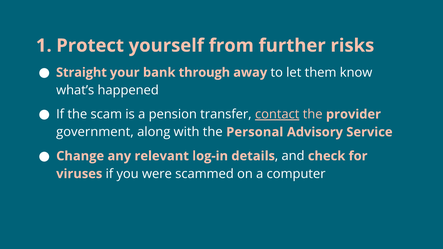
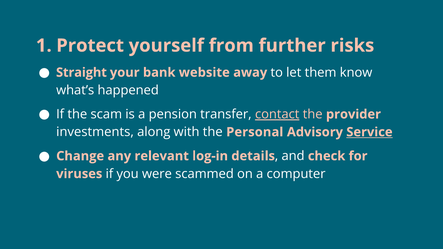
through: through -> website
government: government -> investments
Service underline: none -> present
